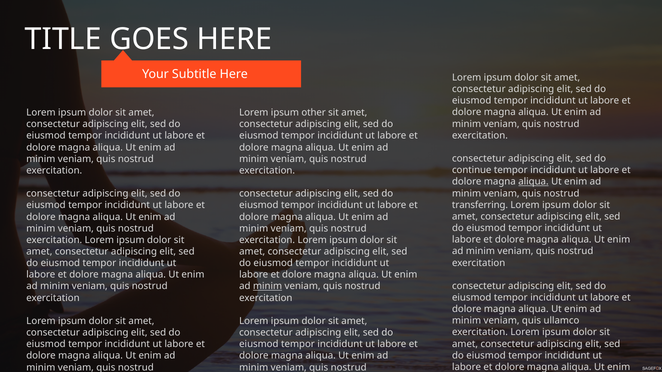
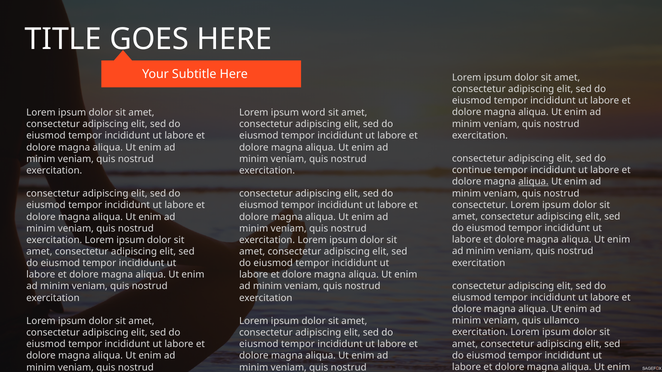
other: other -> word
transferring at (480, 205): transferring -> consectetur
minim at (268, 287) underline: present -> none
